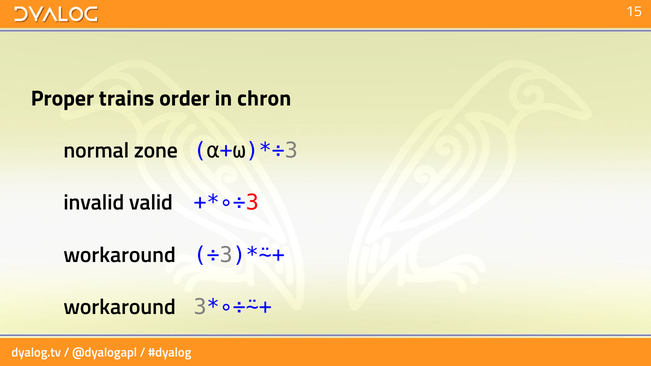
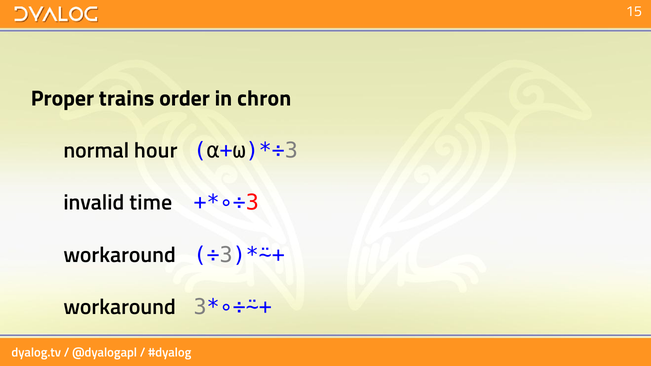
zone: zone -> hour
valid: valid -> time
